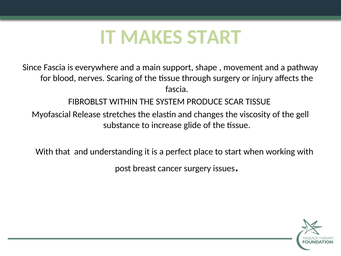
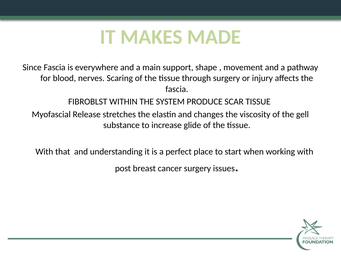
MAKES START: START -> MADE
